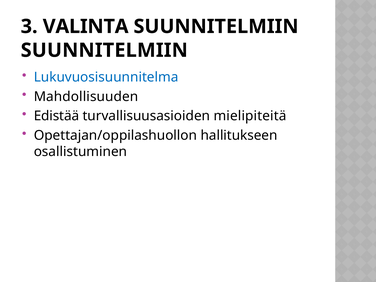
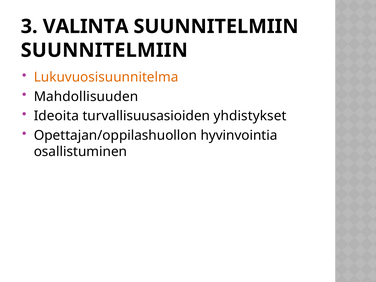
Lukuvuosisuunnitelma colour: blue -> orange
Edistää: Edistää -> Ideoita
mielipiteitä: mielipiteitä -> yhdistykset
hallitukseen: hallitukseen -> hyvinvointia
